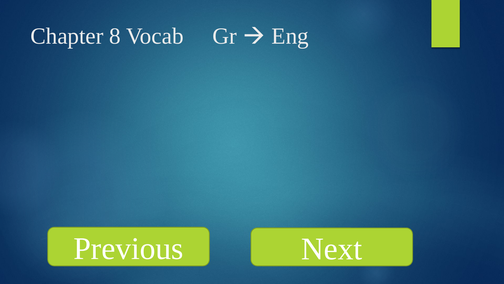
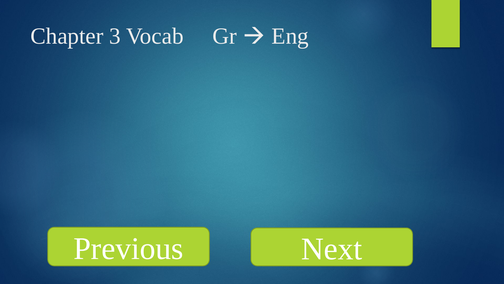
8: 8 -> 3
